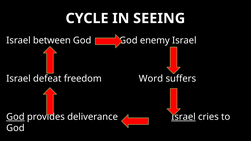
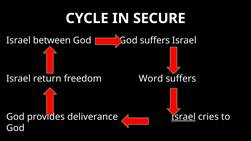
SEEING: SEEING -> SECURE
enemy at (155, 40): enemy -> suffers
defeat: defeat -> return
God at (15, 117) underline: present -> none
